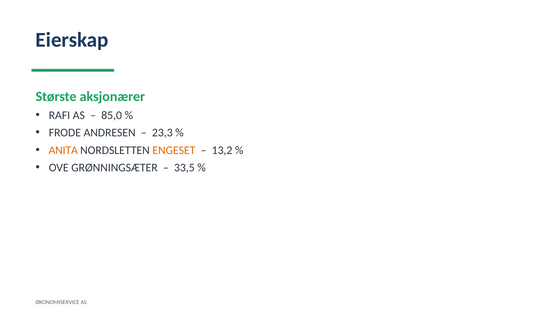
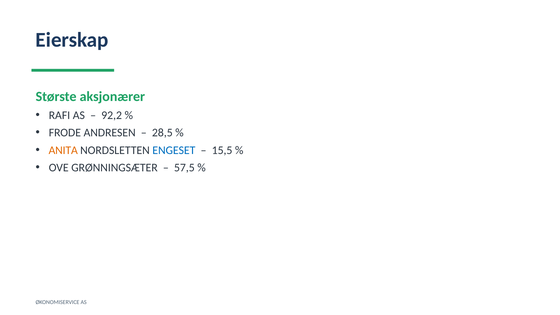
85,0: 85,0 -> 92,2
23,3: 23,3 -> 28,5
ENGESET colour: orange -> blue
13,2: 13,2 -> 15,5
33,5: 33,5 -> 57,5
